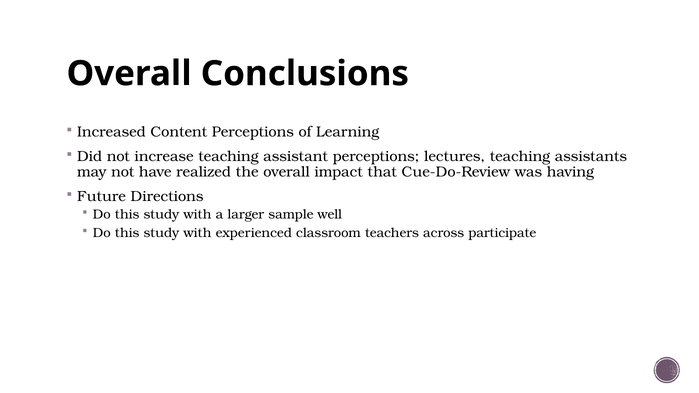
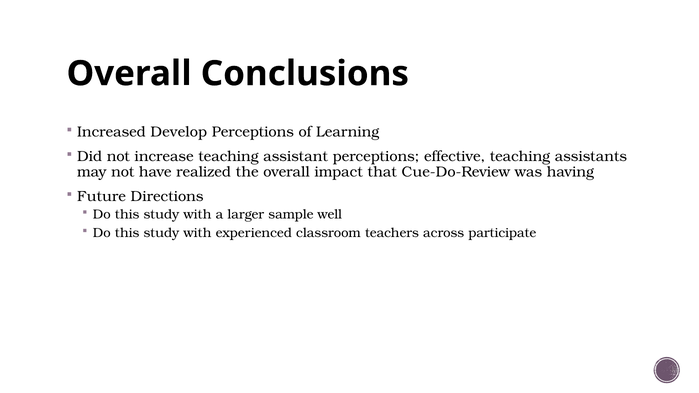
Content: Content -> Develop
lectures: lectures -> effective
